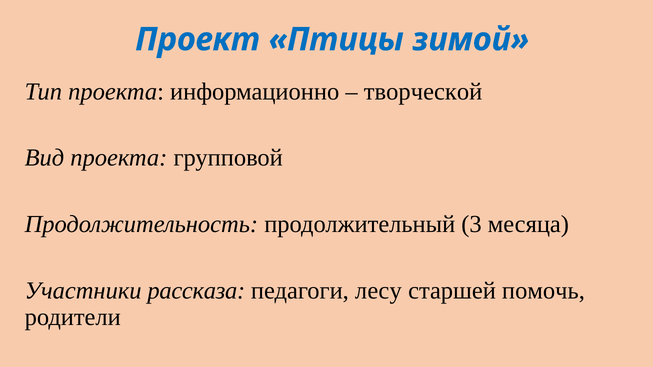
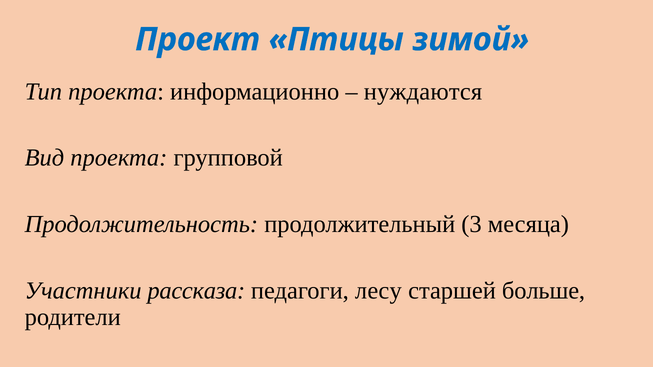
творческой: творческой -> нуждаются
помочь: помочь -> больше
